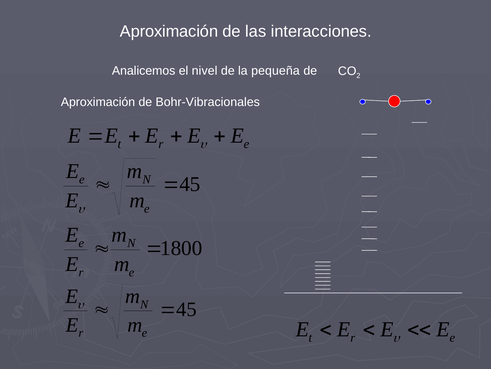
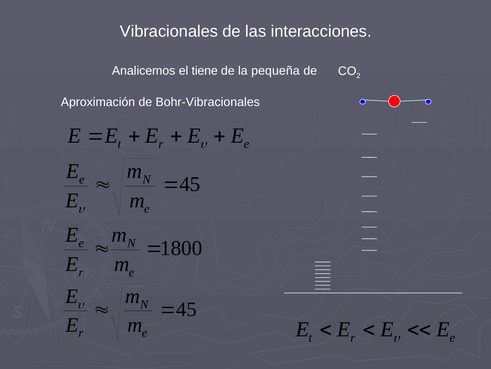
Aproximación at (169, 31): Aproximación -> Vibracionales
nivel: nivel -> tiene
